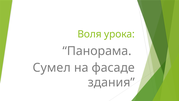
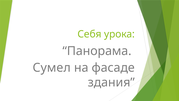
Воля: Воля -> Себя
